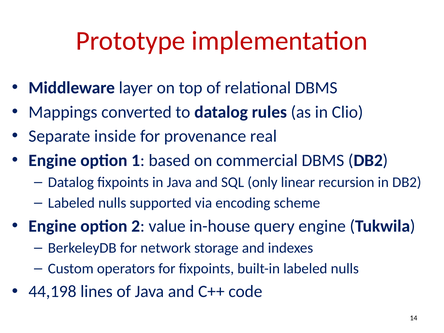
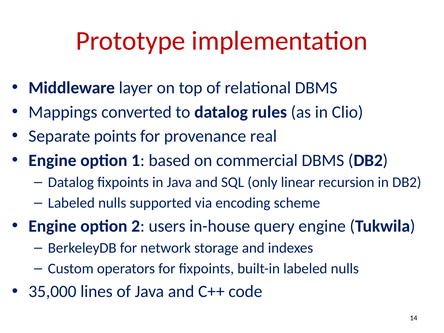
inside: inside -> points
value: value -> users
44,198: 44,198 -> 35,000
